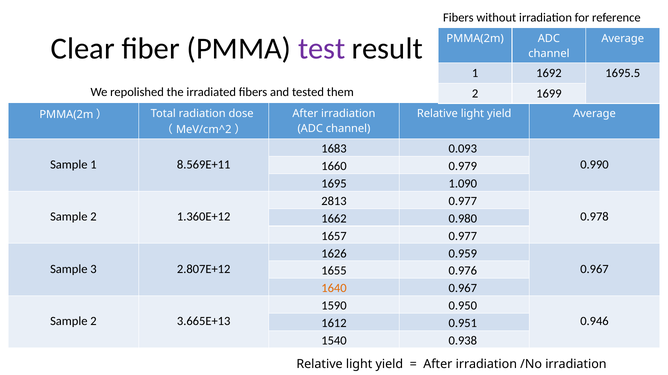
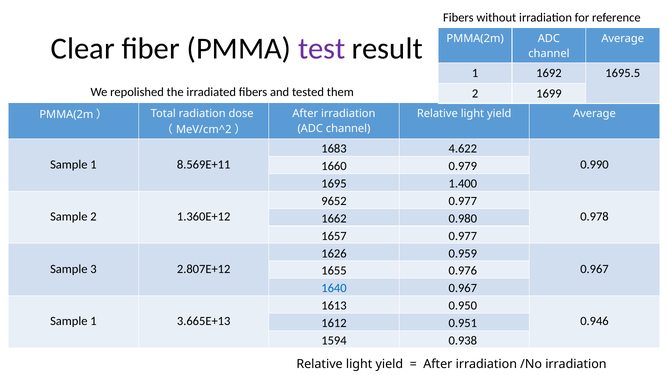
0.093: 0.093 -> 4.622
1.090: 1.090 -> 1.400
2813: 2813 -> 9652
1640 colour: orange -> blue
1590: 1590 -> 1613
2 at (94, 322): 2 -> 1
1540: 1540 -> 1594
